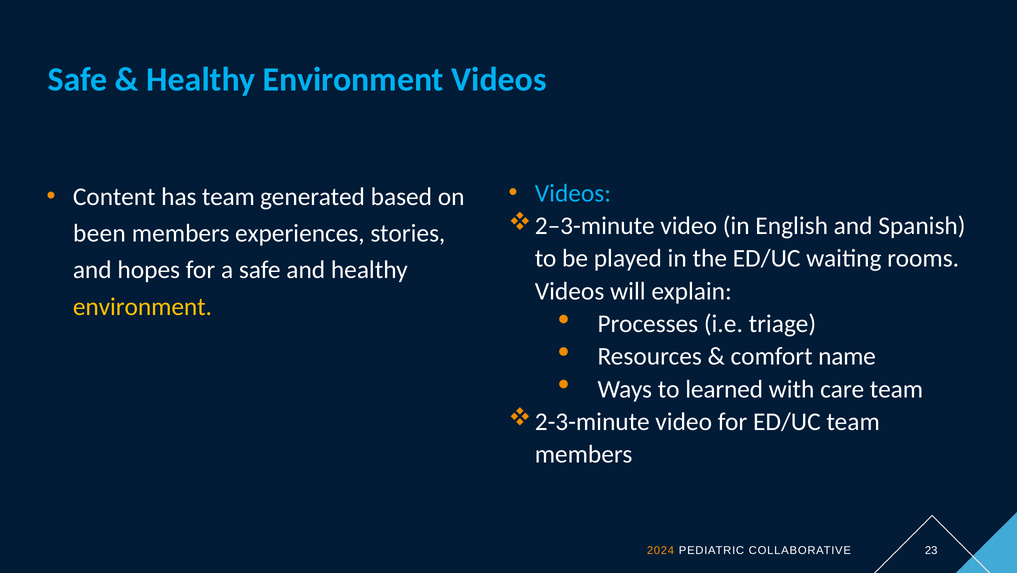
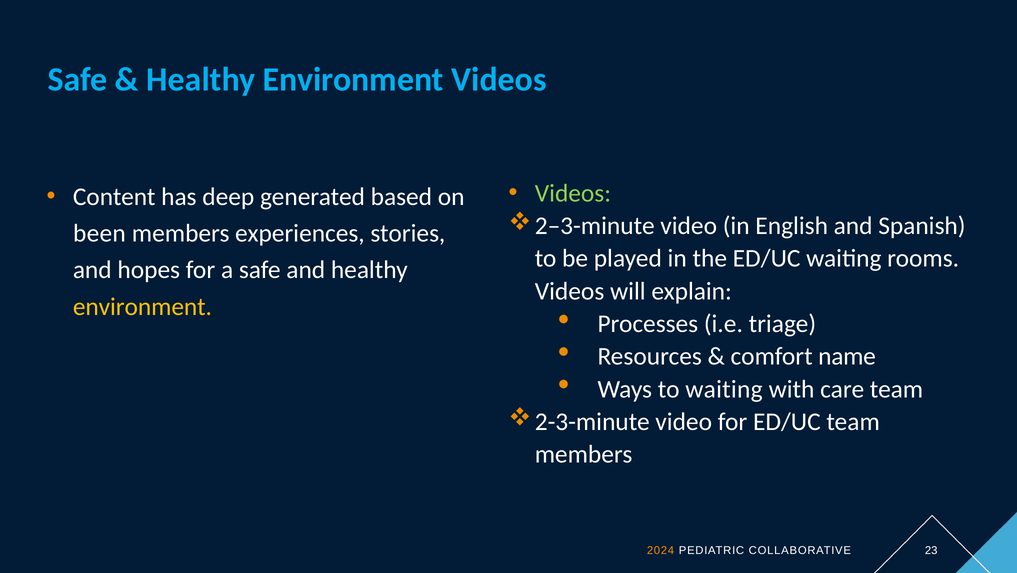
Videos at (573, 193) colour: light blue -> light green
has team: team -> deep
to learned: learned -> waiting
